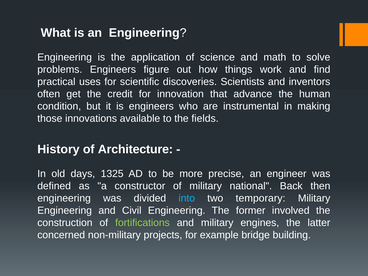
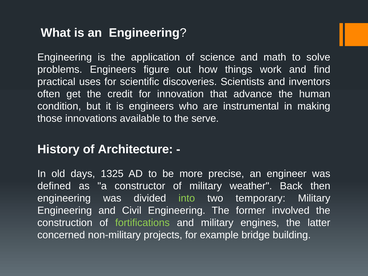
fields: fields -> serve
national: national -> weather
into colour: light blue -> light green
